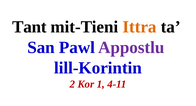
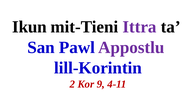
Tant: Tant -> Ikun
Ittra colour: orange -> purple
1: 1 -> 9
